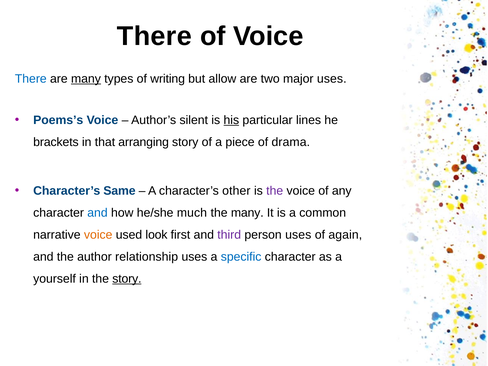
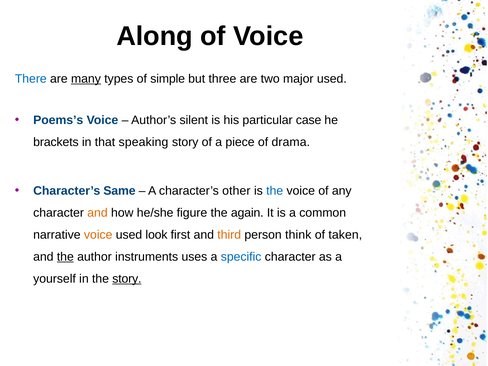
There at (154, 36): There -> Along
writing: writing -> simple
allow: allow -> three
major uses: uses -> used
his underline: present -> none
lines: lines -> case
arranging: arranging -> speaking
the at (275, 191) colour: purple -> blue
and at (97, 213) colour: blue -> orange
much: much -> figure
the many: many -> again
third colour: purple -> orange
person uses: uses -> think
again: again -> taken
the at (65, 257) underline: none -> present
relationship: relationship -> instruments
